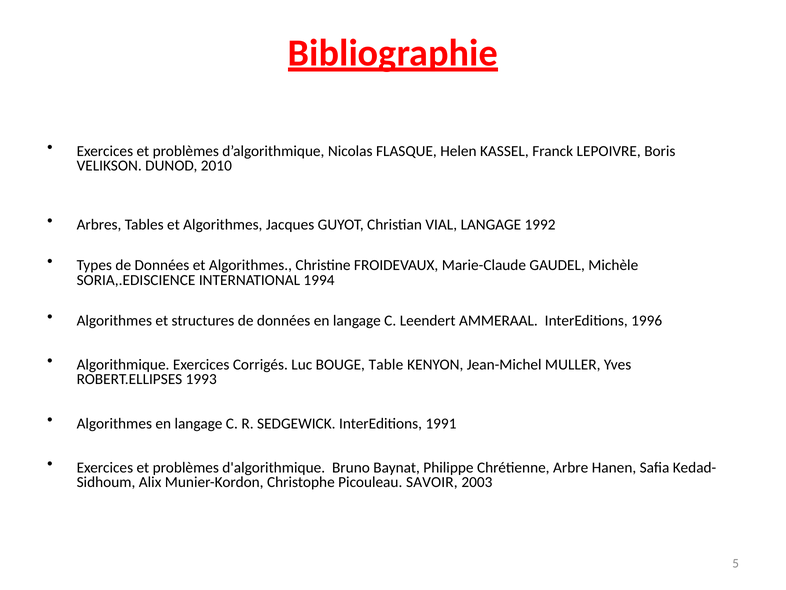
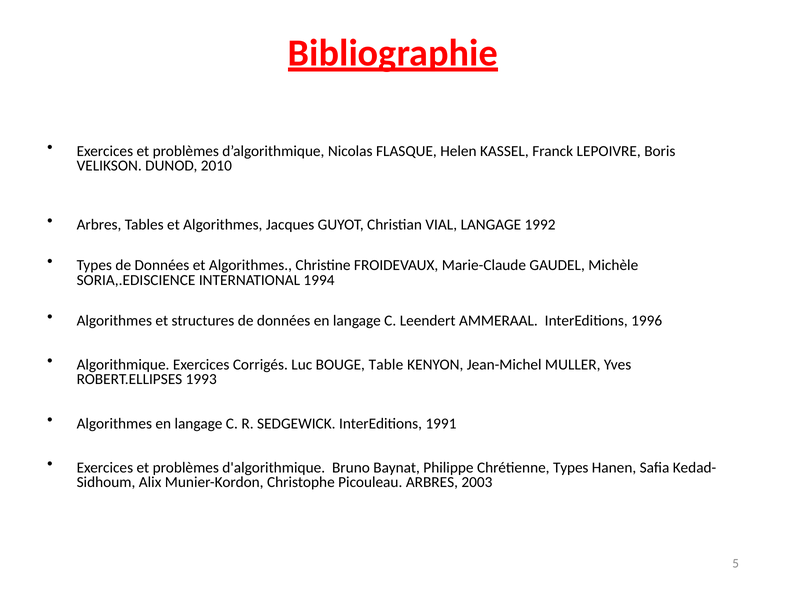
Chrétienne Arbre: Arbre -> Types
Picouleau SAVOIR: SAVOIR -> ARBRES
